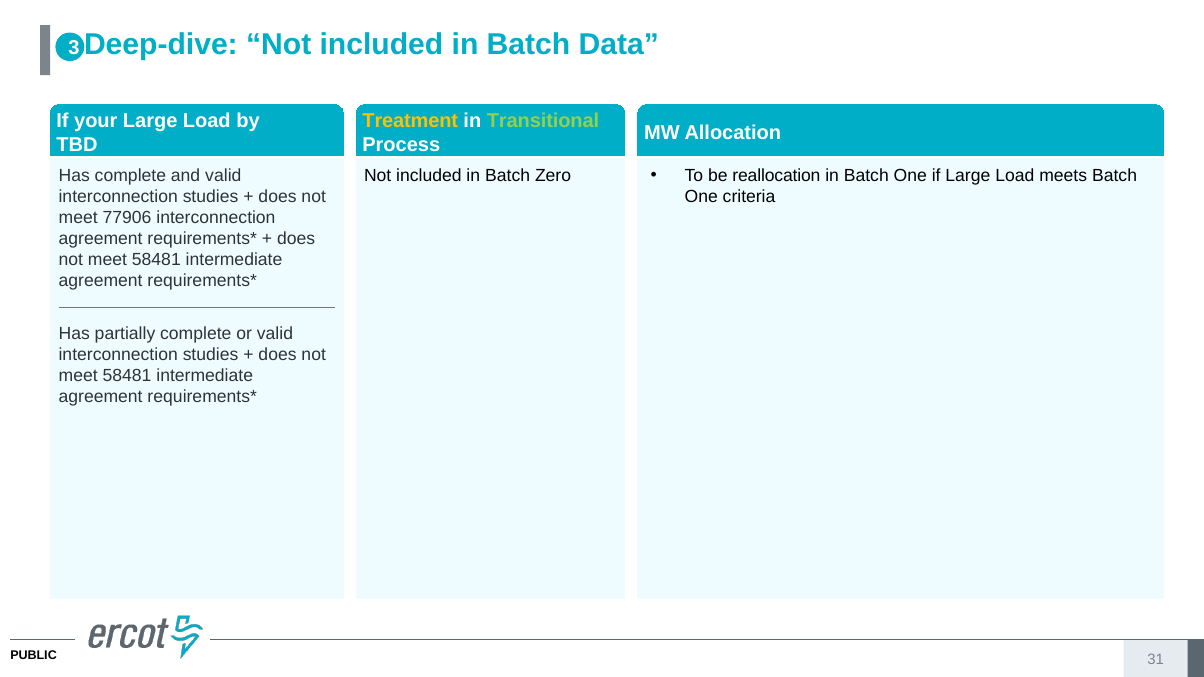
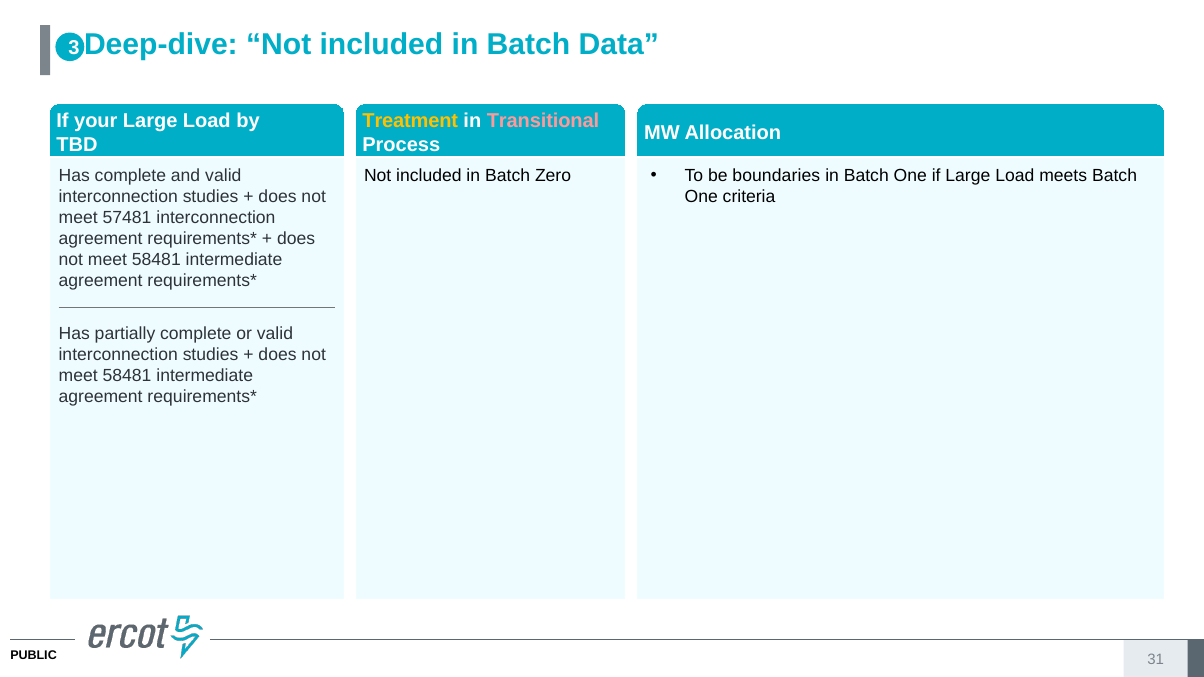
Transitional colour: light green -> pink
reallocation: reallocation -> boundaries
77906: 77906 -> 57481
